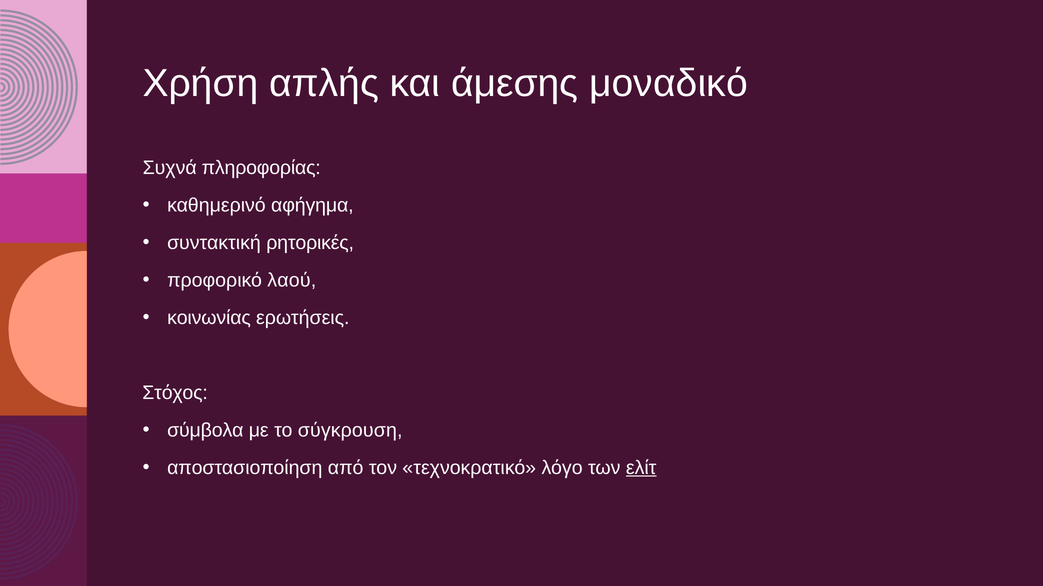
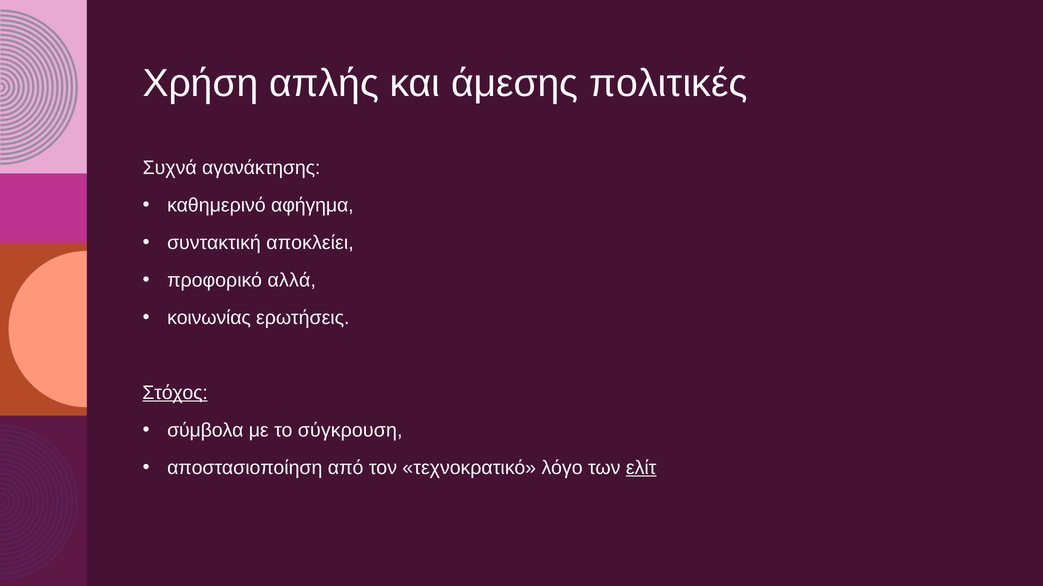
μοναδικό: μοναδικό -> πολιτικές
πληροφορίας: πληροφορίας -> αγανάκτησης
ρητορικές: ρητορικές -> αποκλείει
λαού: λαού -> αλλά
Στόχος underline: none -> present
